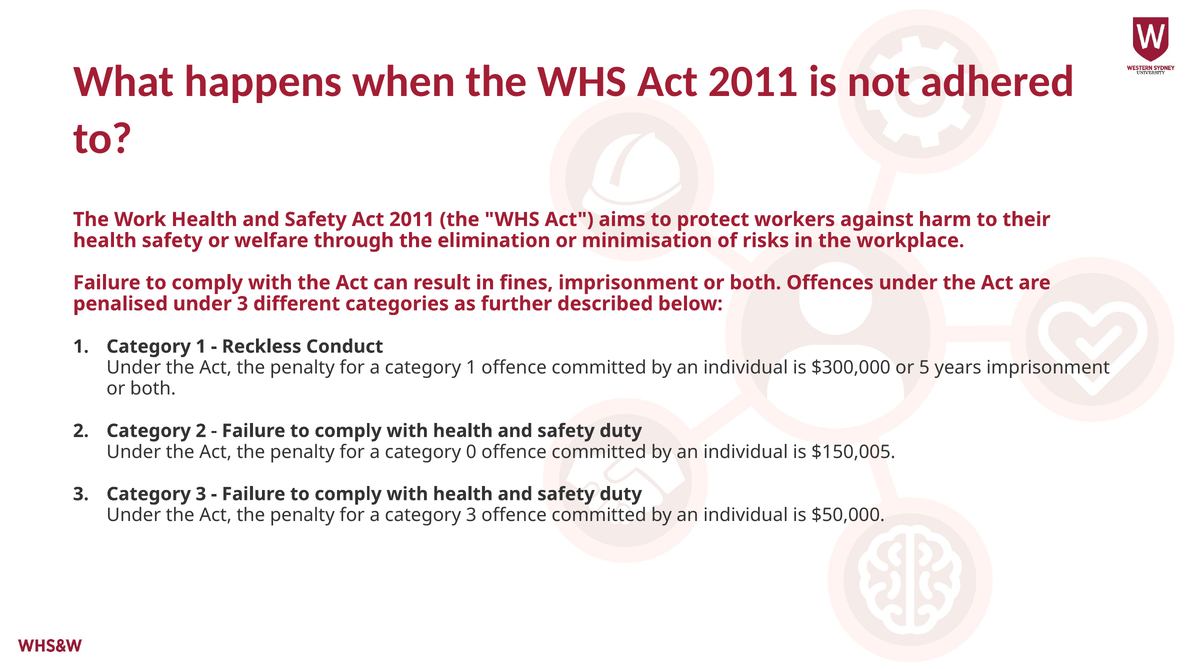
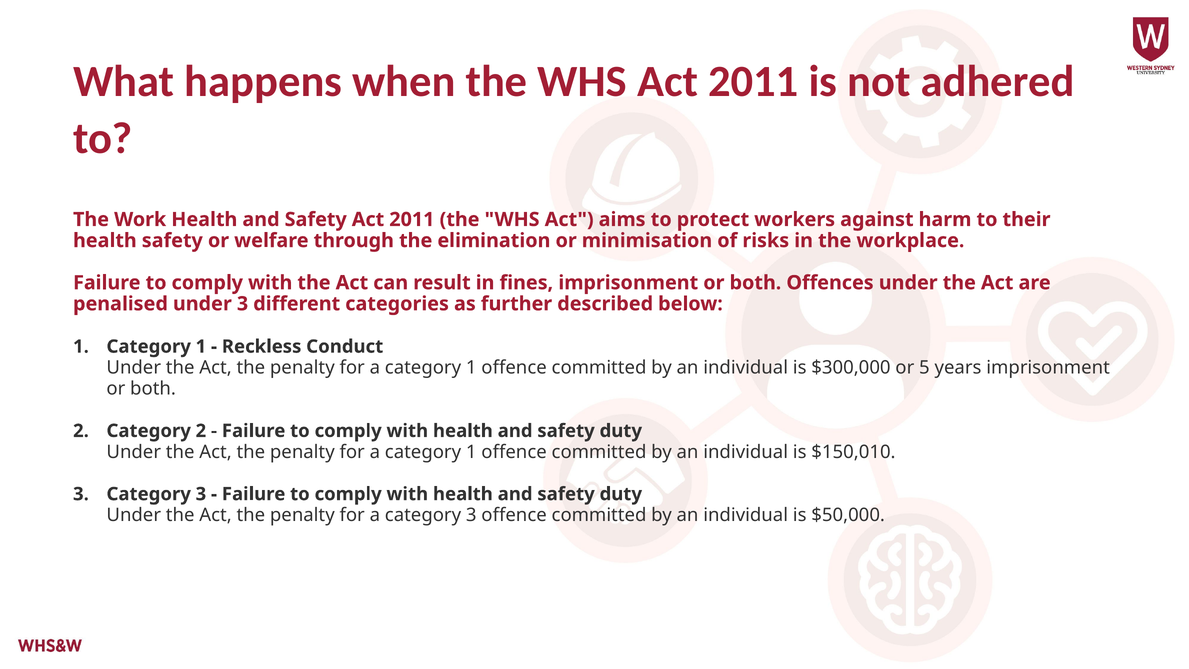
0 at (471, 452): 0 -> 1
$150,005: $150,005 -> $150,010
